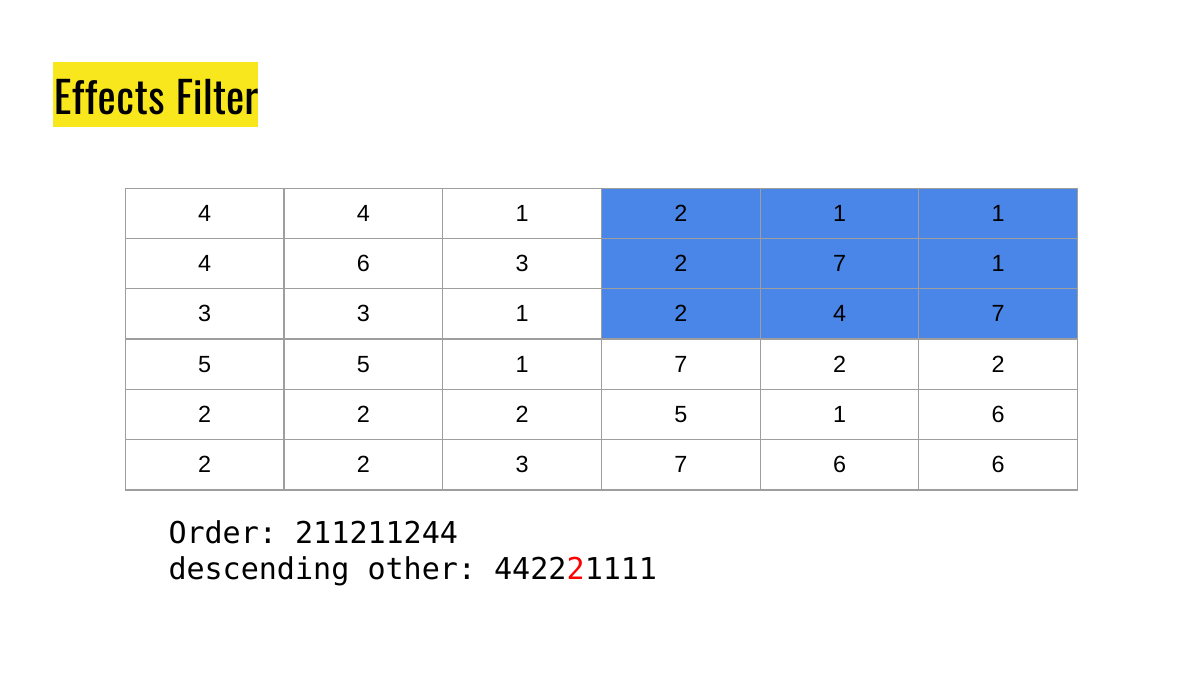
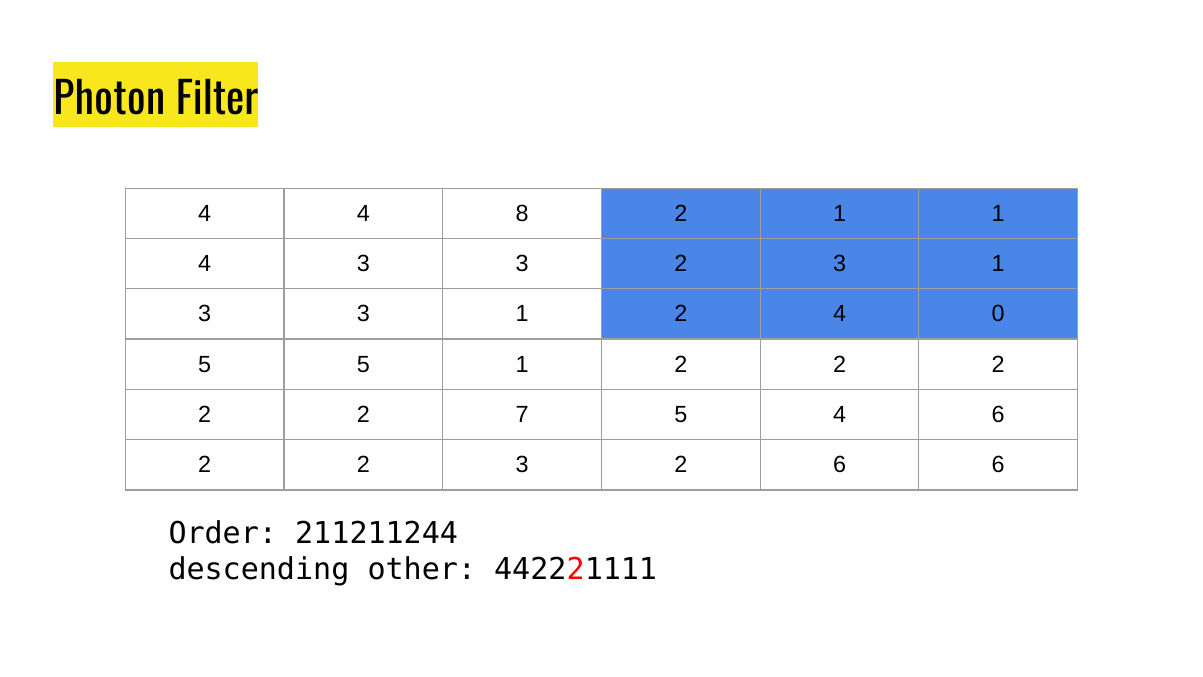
Effects: Effects -> Photon
4 1: 1 -> 8
4 6: 6 -> 3
3 2 7: 7 -> 3
4 7: 7 -> 0
5 1 7: 7 -> 2
2 at (522, 415): 2 -> 7
1 at (840, 415): 1 -> 4
2 3 7: 7 -> 2
